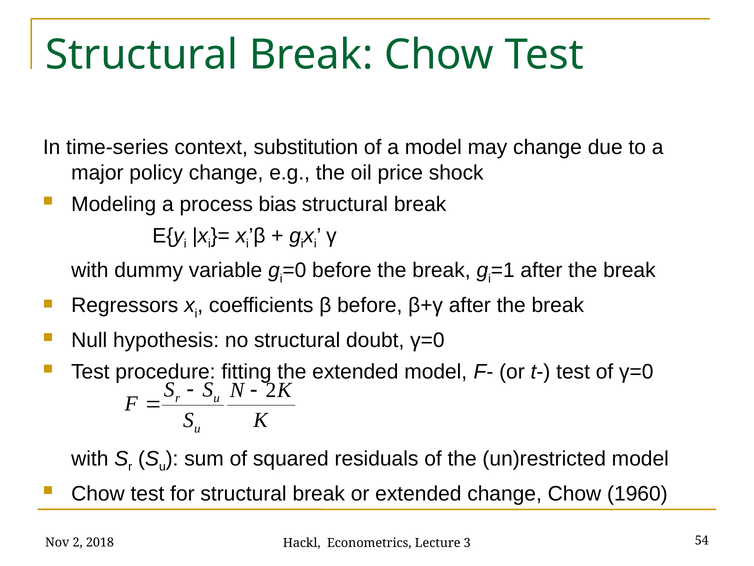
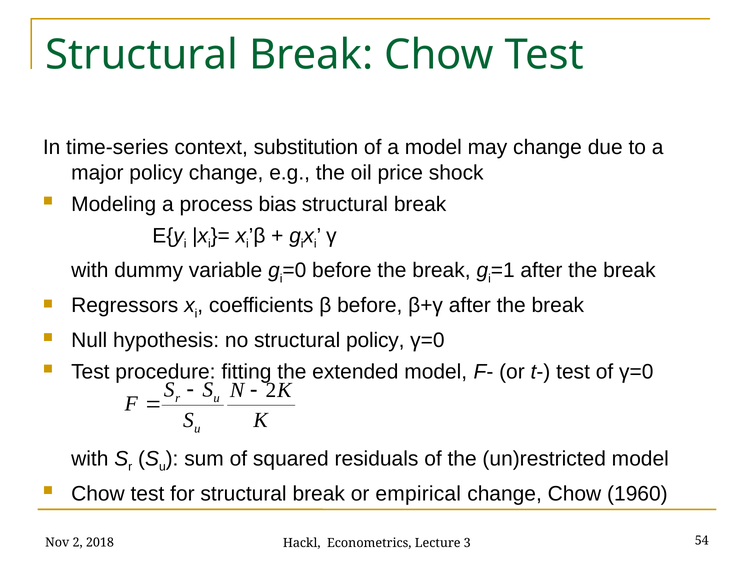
structural doubt: doubt -> policy
or extended: extended -> empirical
